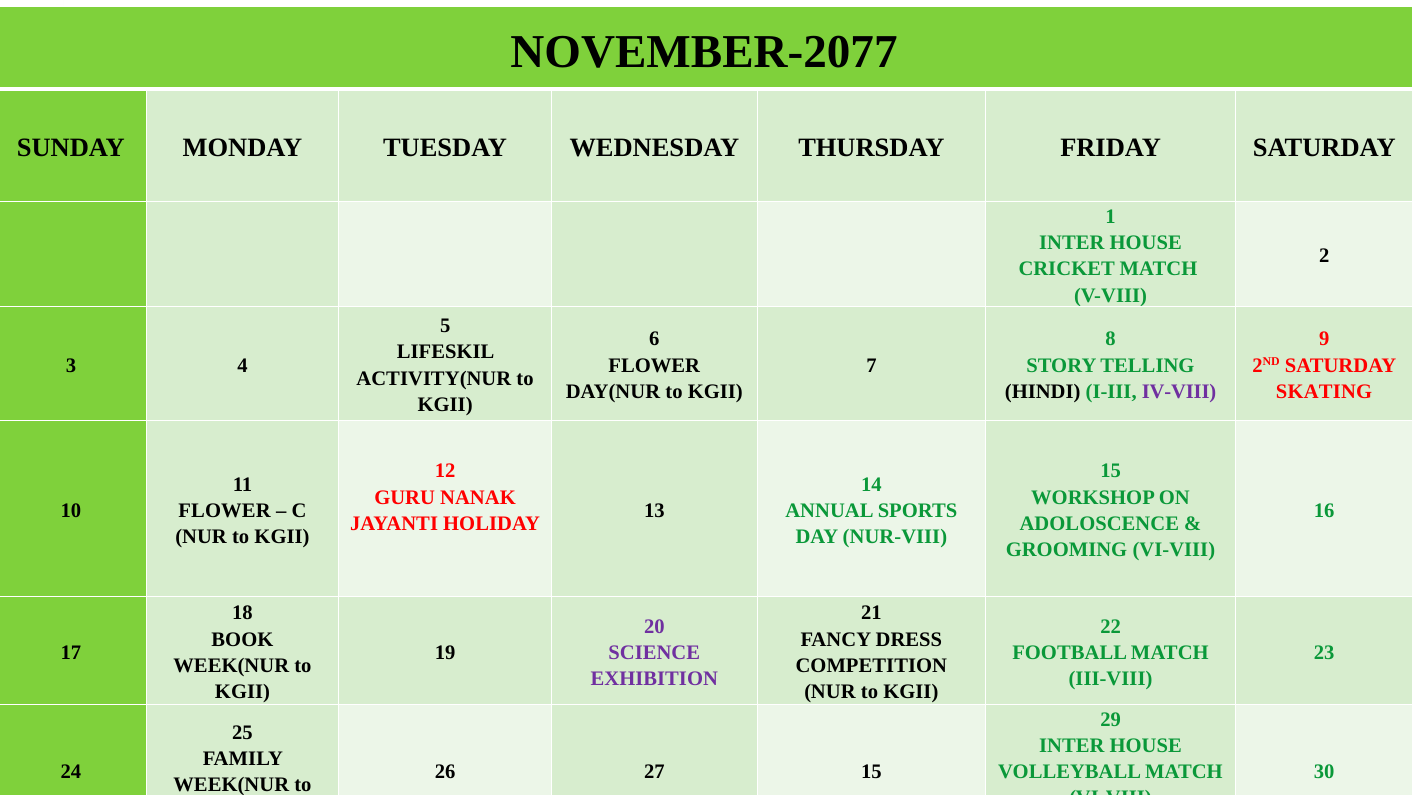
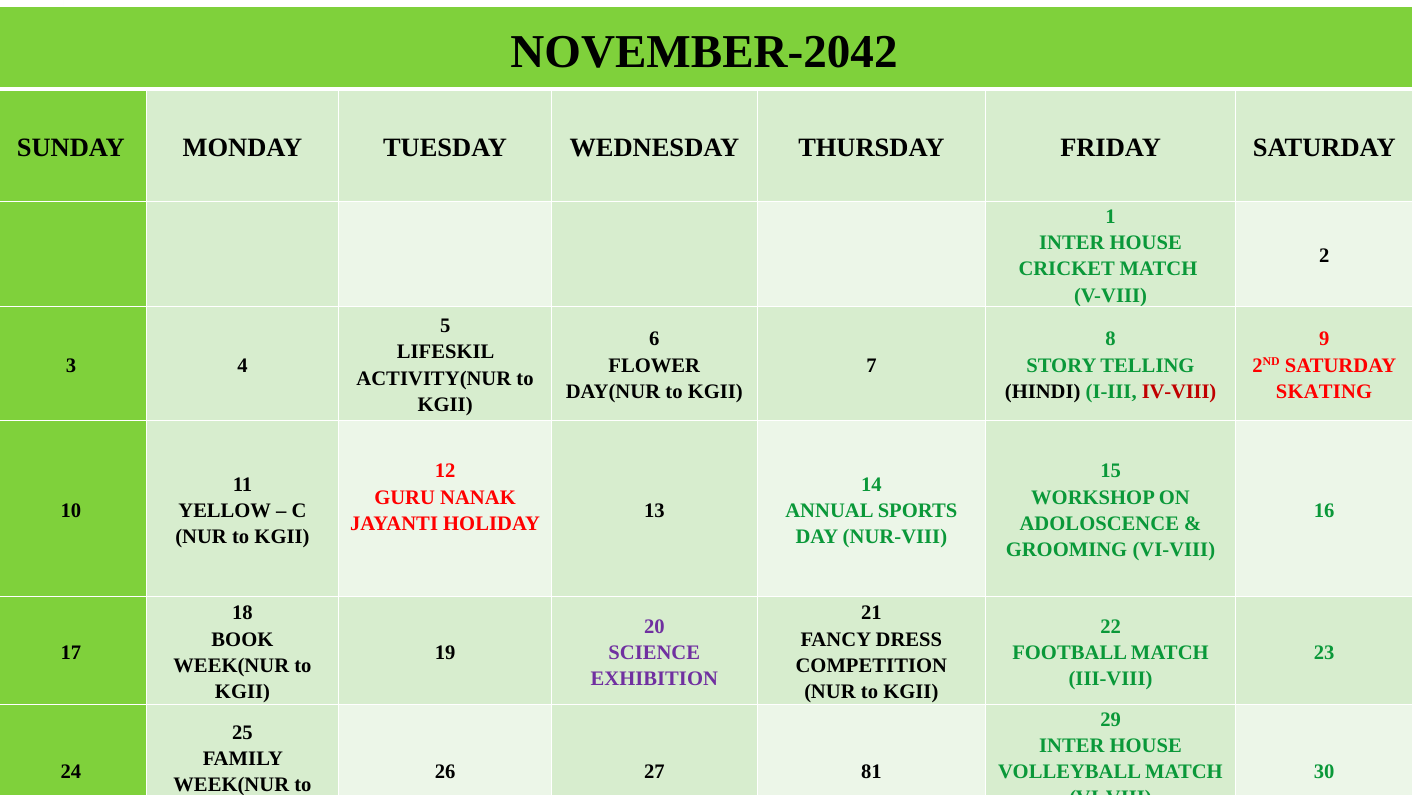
NOVEMBER-2077: NOVEMBER-2077 -> NOVEMBER-2042
IV-VIII colour: purple -> red
FLOWER at (225, 510): FLOWER -> YELLOW
27 15: 15 -> 81
